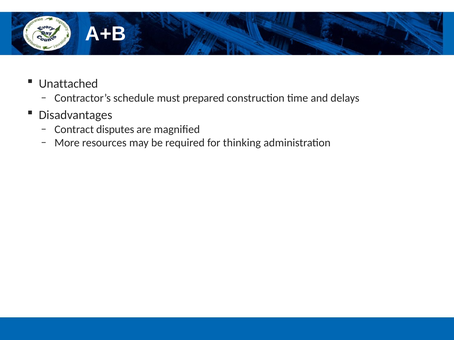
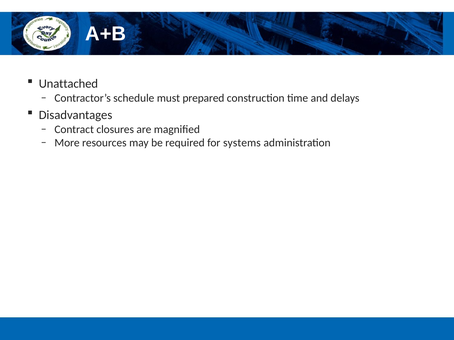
disputes: disputes -> closures
thinking: thinking -> systems
